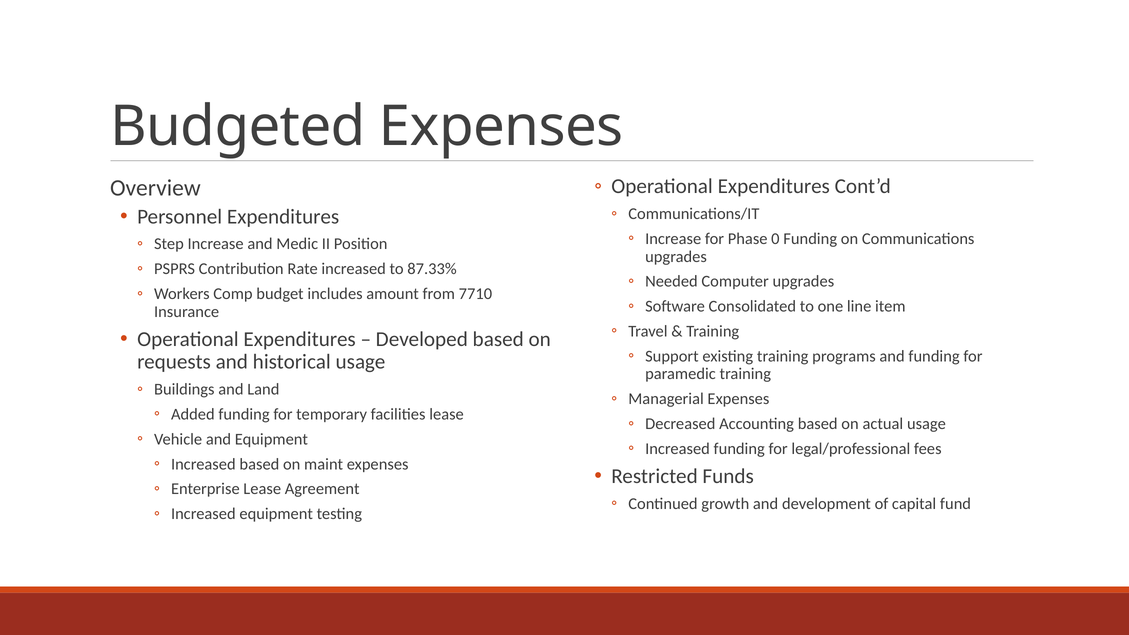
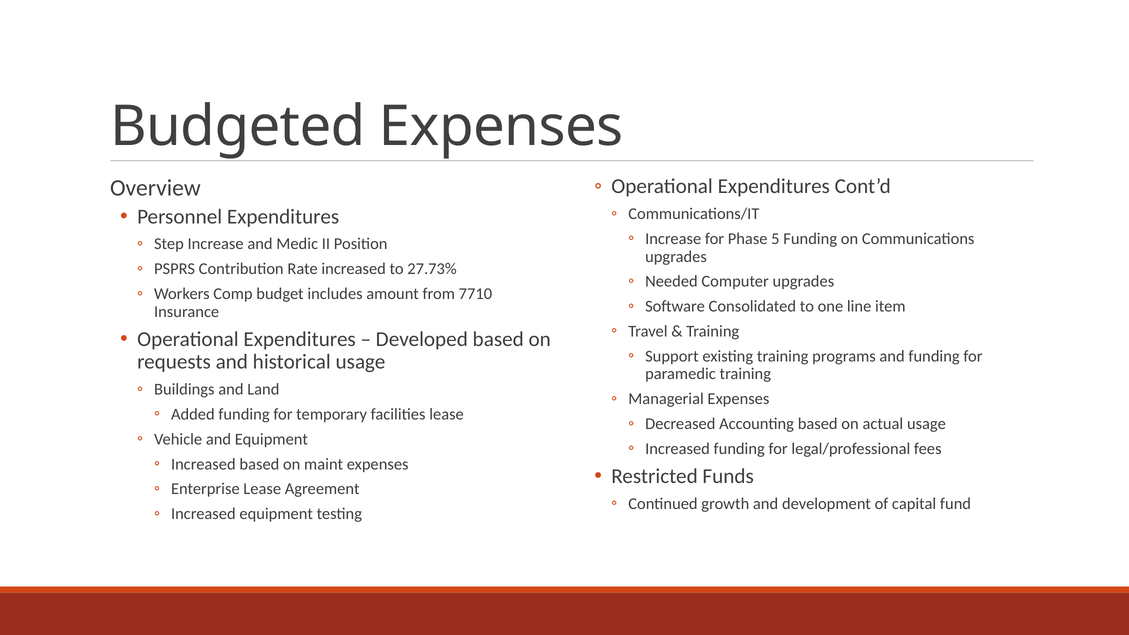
0: 0 -> 5
87.33%: 87.33% -> 27.73%
